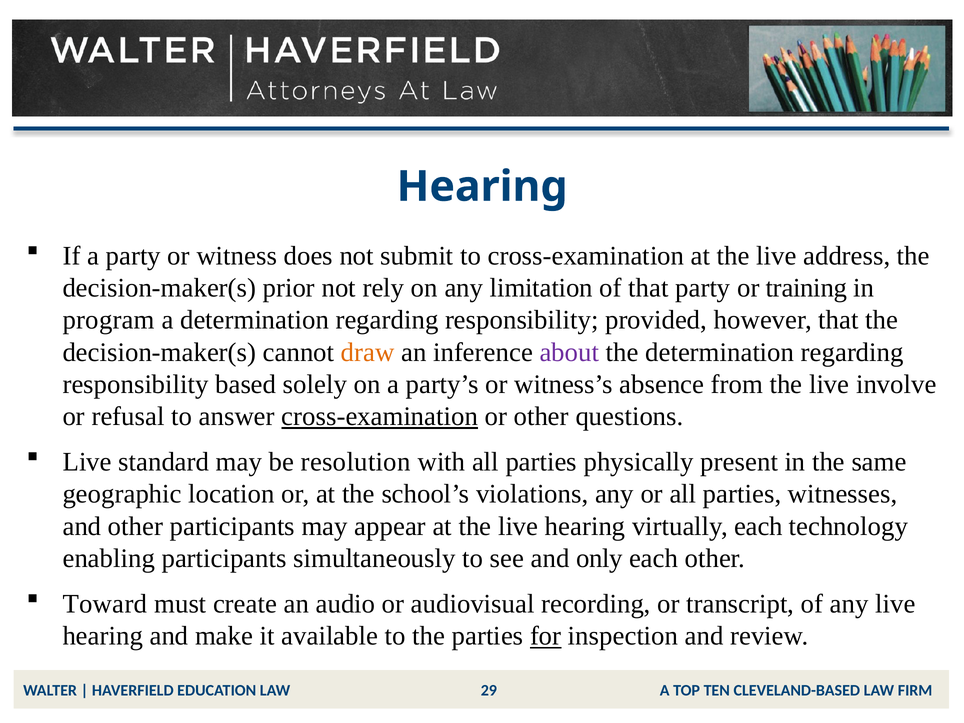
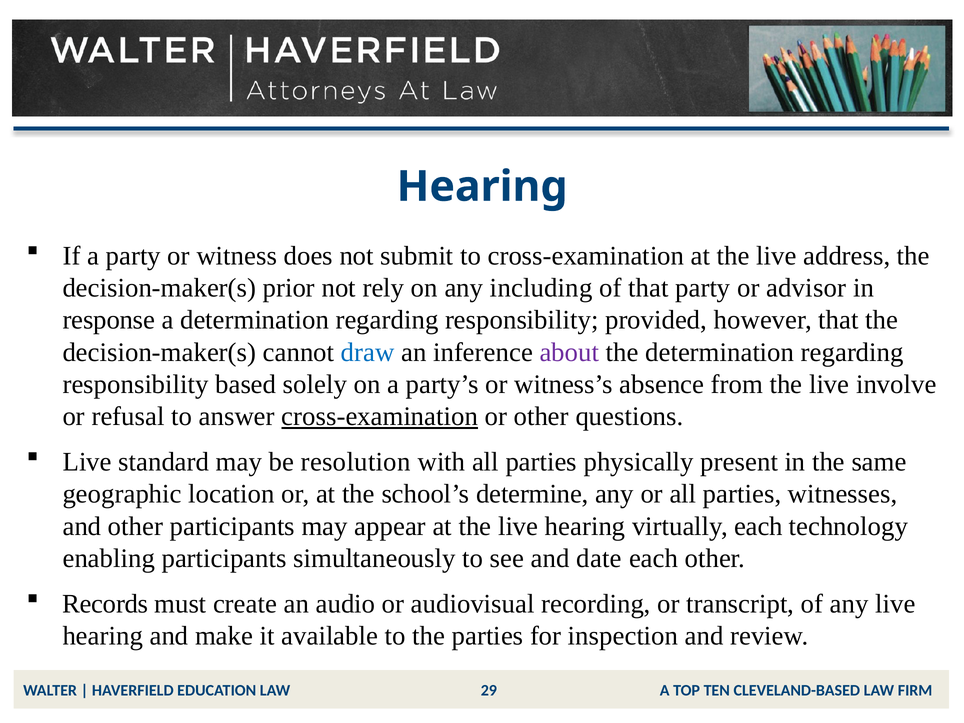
limitation: limitation -> including
training: training -> advisor
program: program -> response
draw colour: orange -> blue
violations: violations -> determine
only: only -> date
Toward: Toward -> Records
for underline: present -> none
